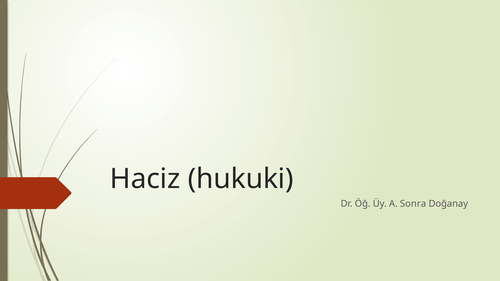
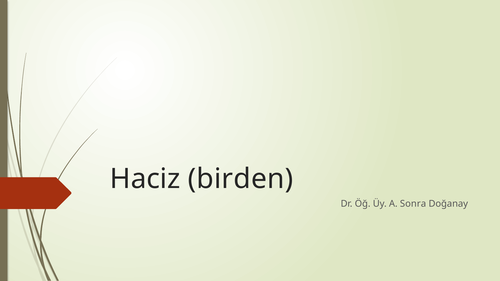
hukuki: hukuki -> birden
